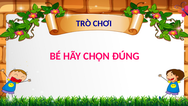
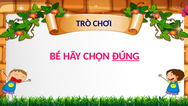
ĐÚNG underline: none -> present
